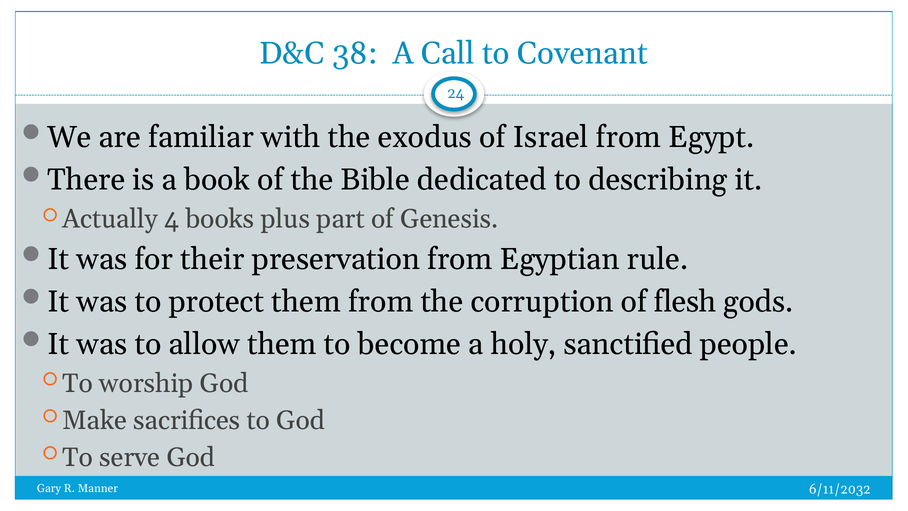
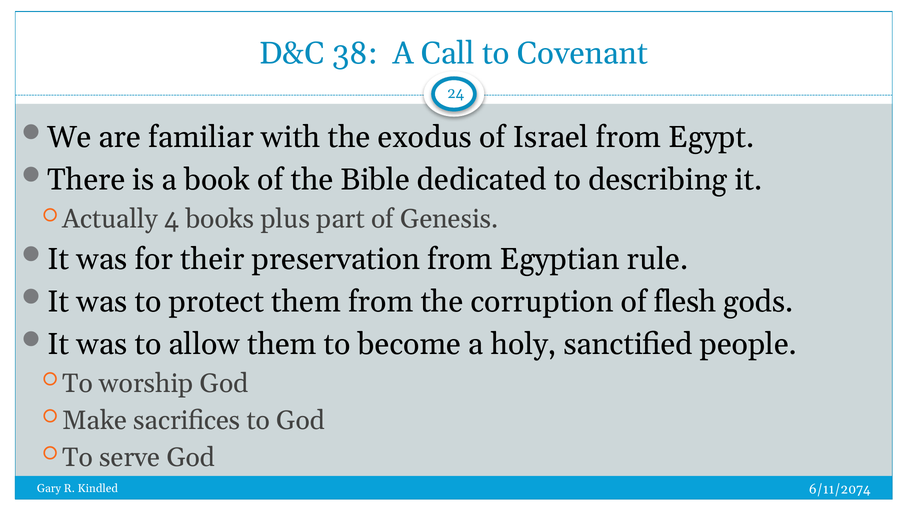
Manner: Manner -> Kindled
6/11/2032: 6/11/2032 -> 6/11/2074
